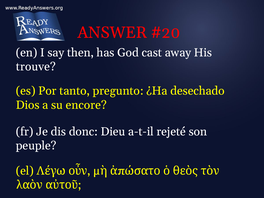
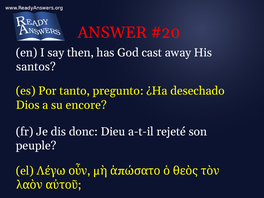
trouve: trouve -> santos
